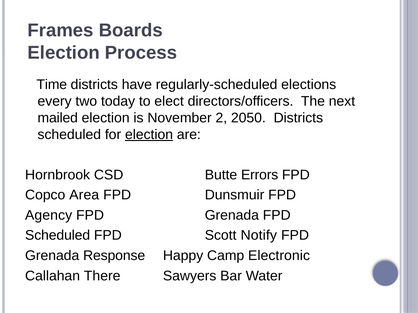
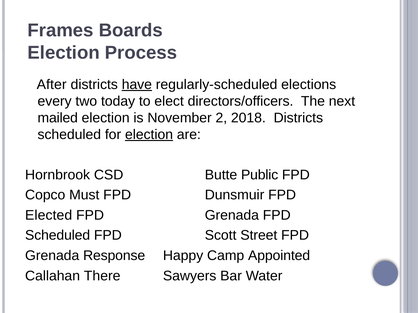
Time: Time -> After
have underline: none -> present
2050: 2050 -> 2018
Errors: Errors -> Public
Area: Area -> Must
Agency: Agency -> Elected
Notify: Notify -> Street
Electronic: Electronic -> Appointed
